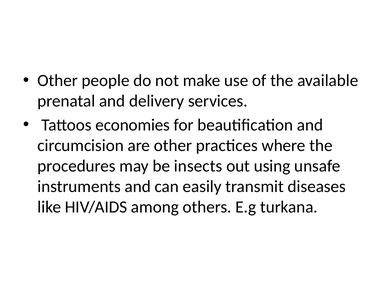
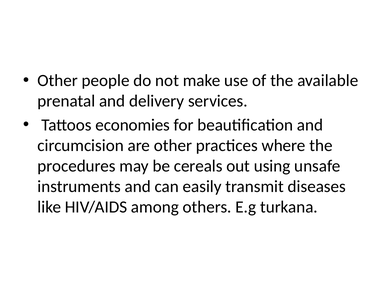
insects: insects -> cereals
